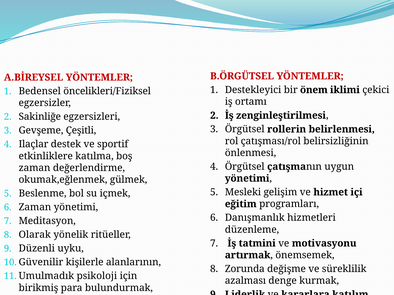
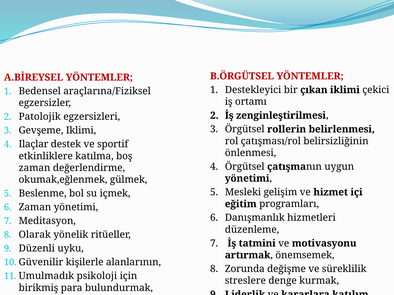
önem: önem -> çıkan
öncelikleri/Fiziksel: öncelikleri/Fiziksel -> araçlarına/Fiziksel
Sakinliğe: Sakinliğe -> Patolojik
Gevşeme Çeşitli: Çeşitli -> Iklimi
azalması: azalması -> streslere
